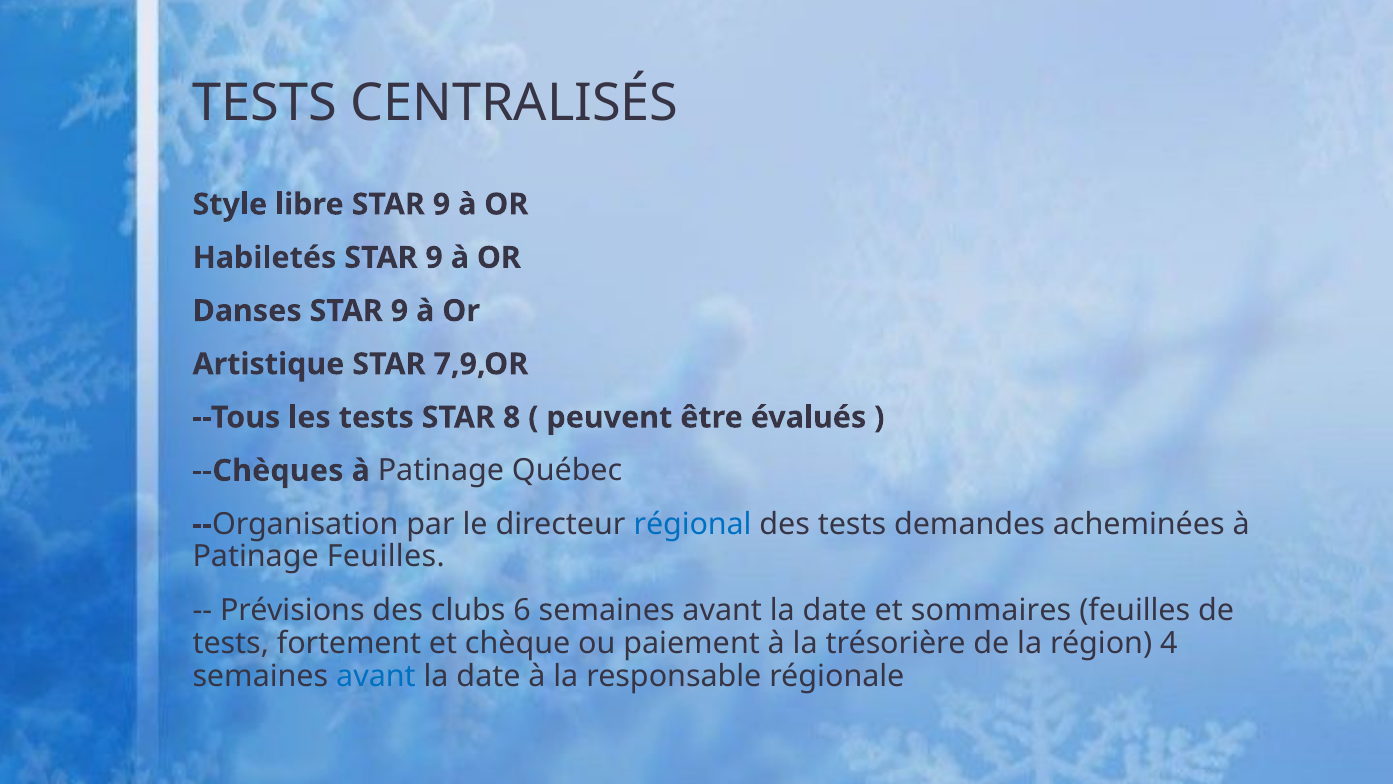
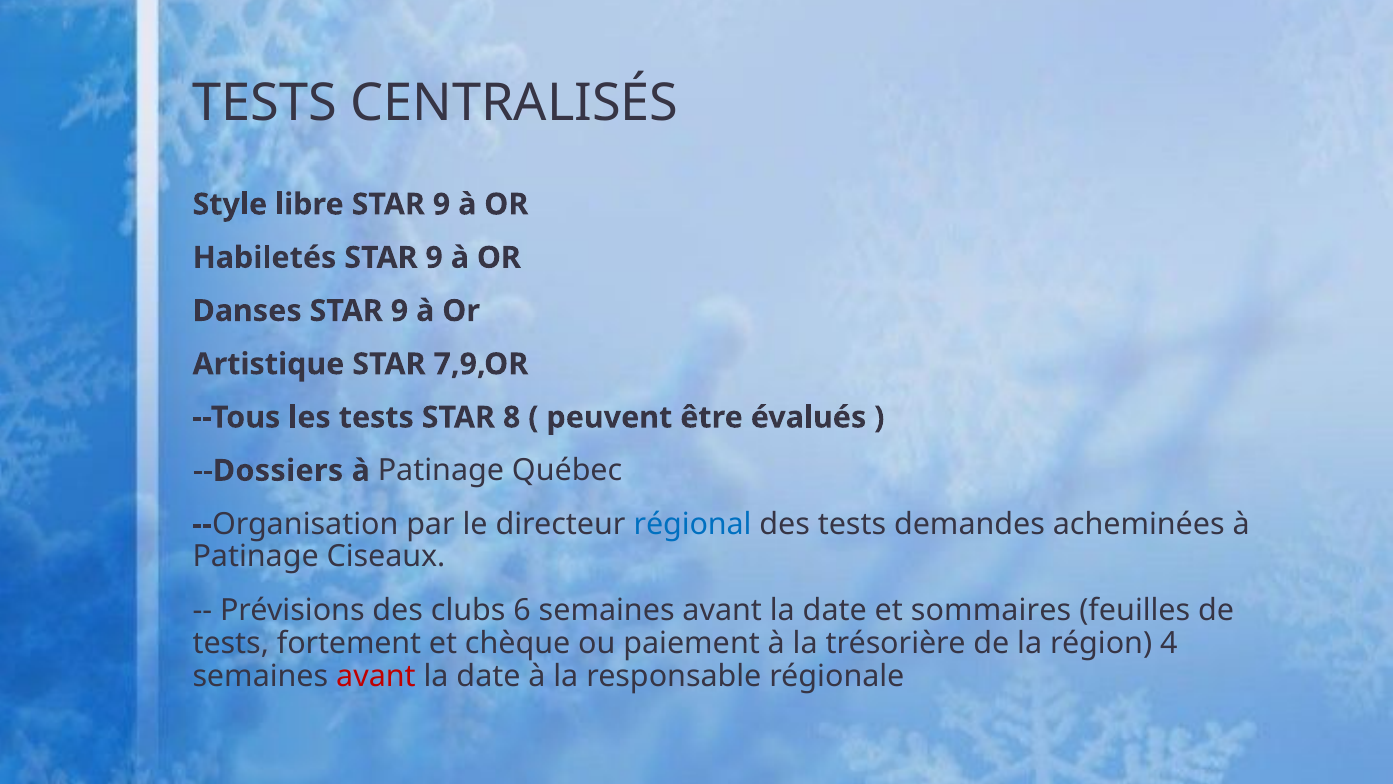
--Chèques: --Chèques -> --Dossiers
Patinage Feuilles: Feuilles -> Ciseaux
avant at (376, 676) colour: blue -> red
